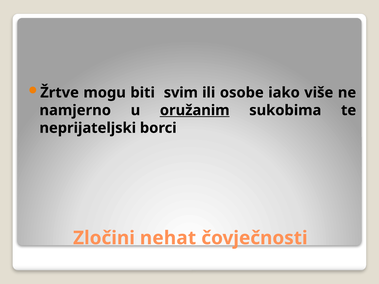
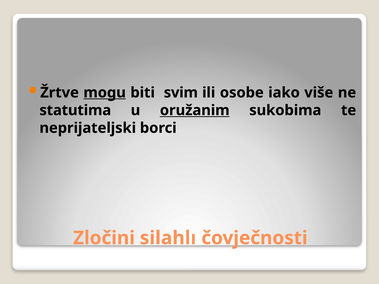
mogu underline: none -> present
namjerno: namjerno -> statutima
nehat: nehat -> silahlı
